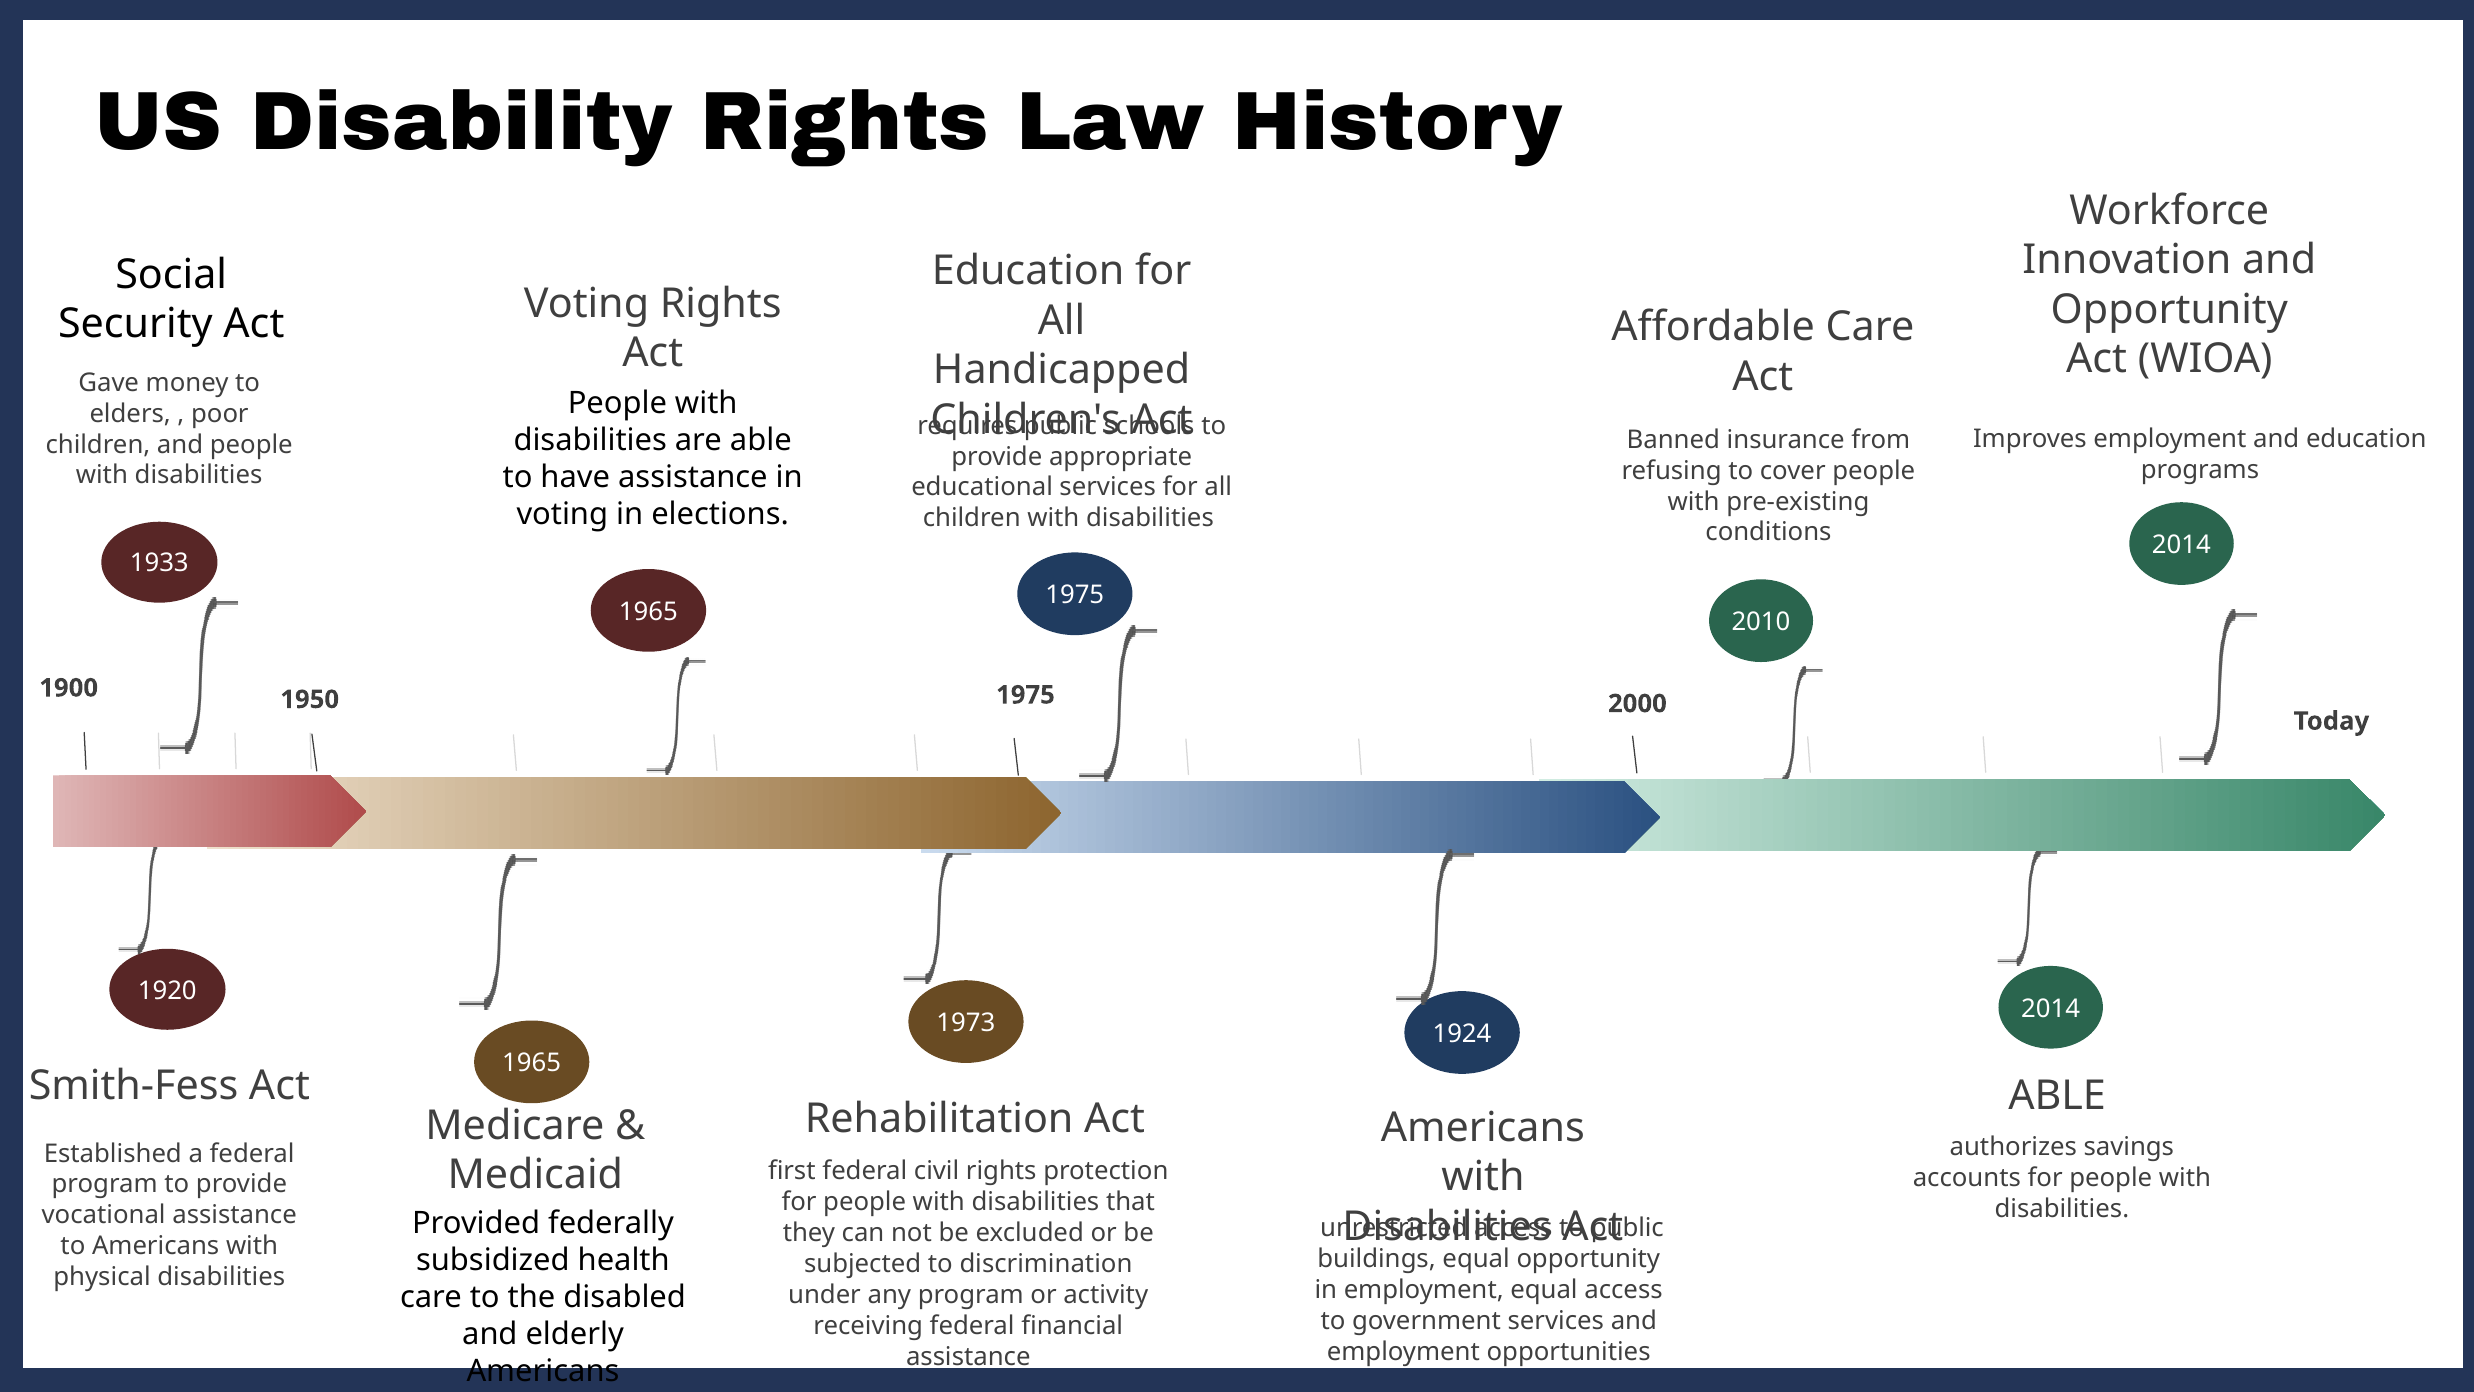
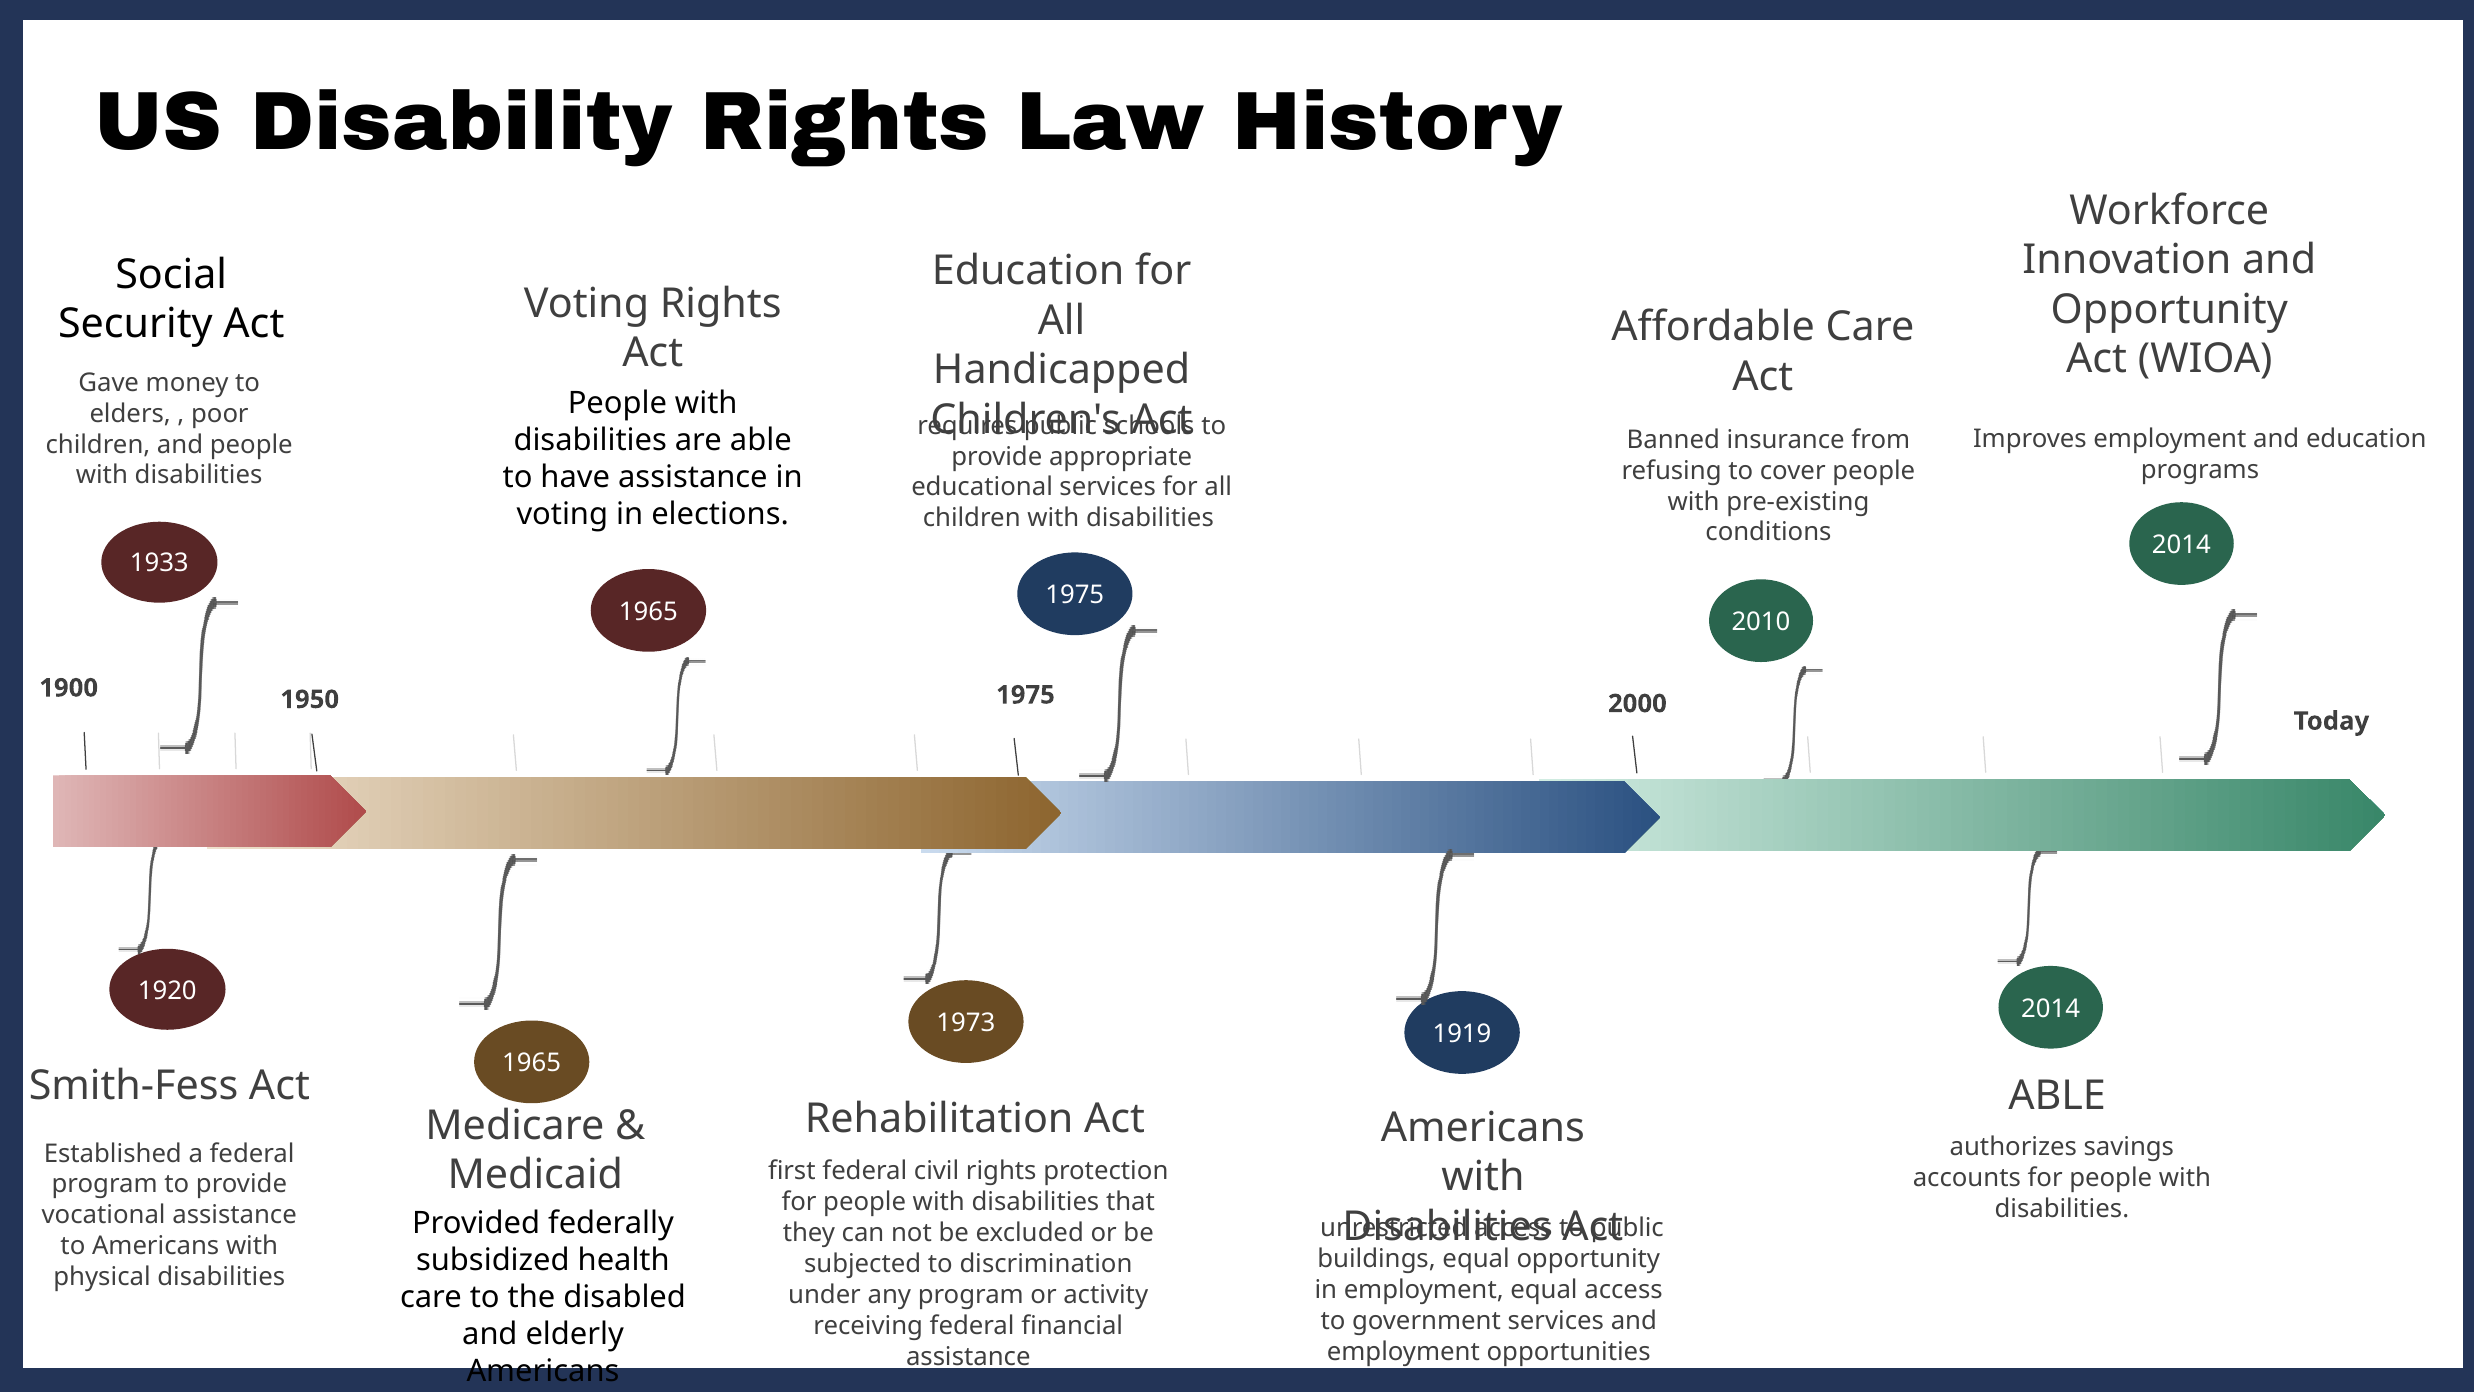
1924: 1924 -> 1919
